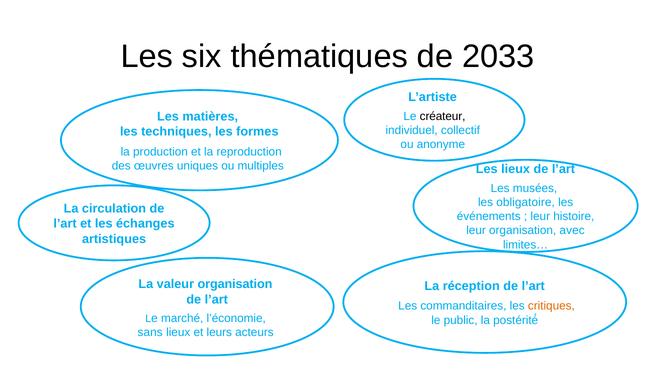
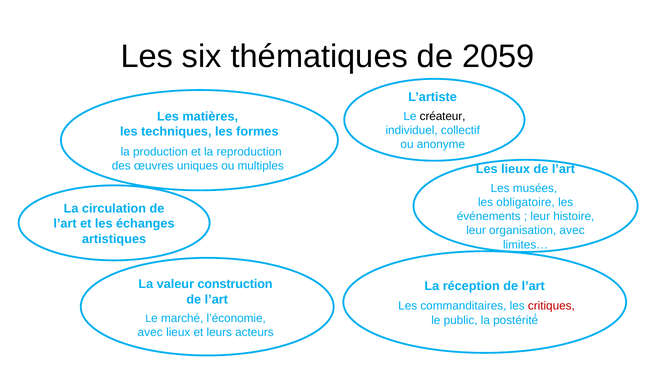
2033: 2033 -> 2059
valeur organisation: organisation -> construction
critiques colour: orange -> red
sans at (150, 333): sans -> avec
